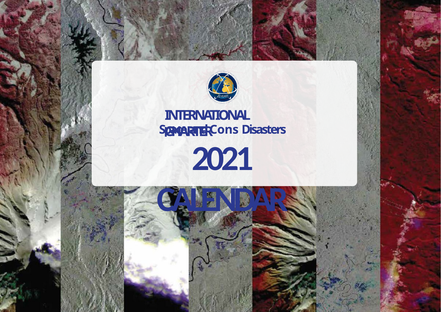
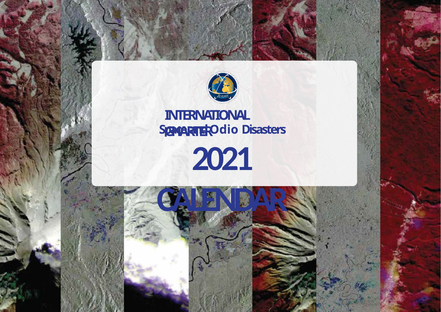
Cons: Cons -> Odio
